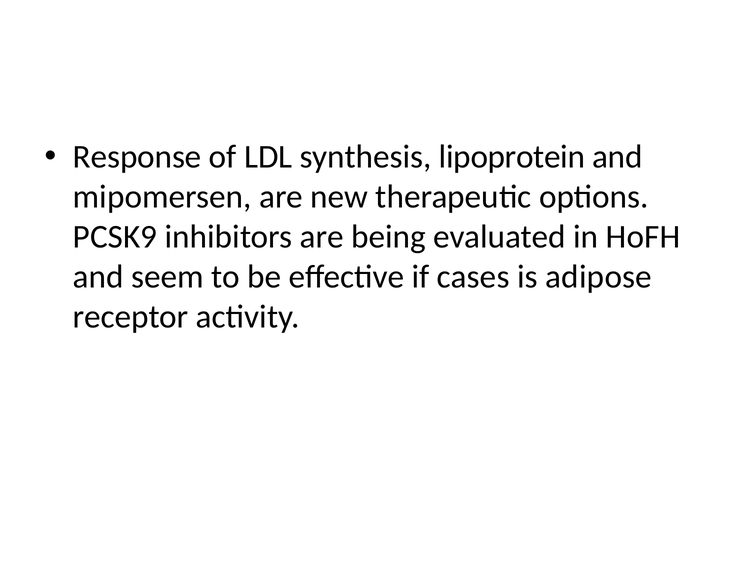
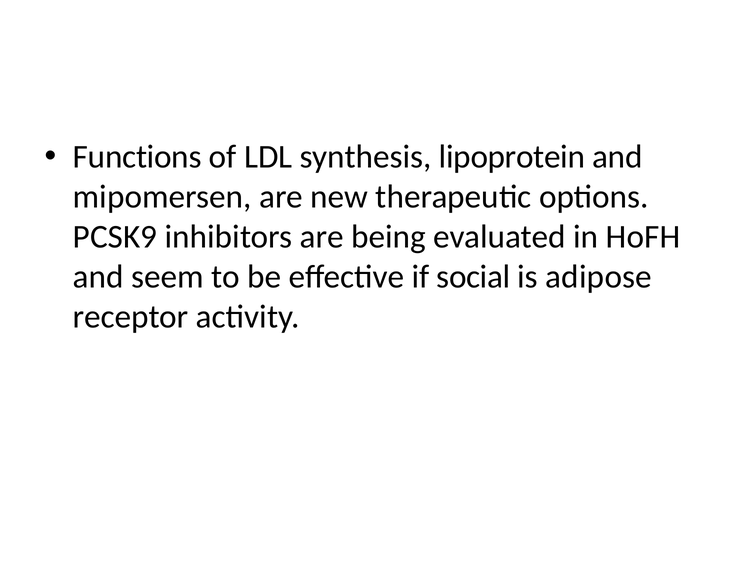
Response: Response -> Functions
cases: cases -> social
